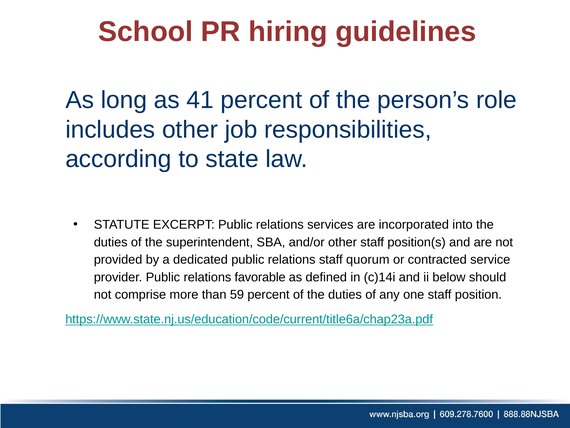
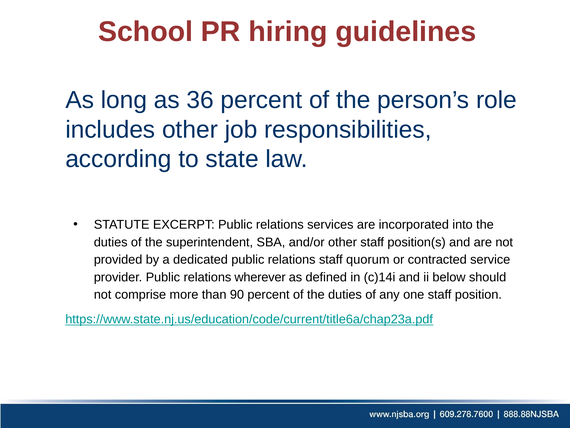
41: 41 -> 36
favorable: favorable -> wherever
59: 59 -> 90
